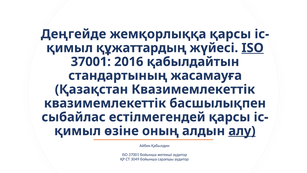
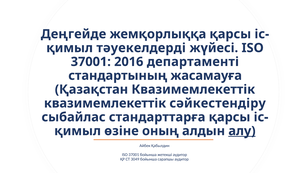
құжаттардың: құжаттардың -> тәуекелдерді
ISO at (253, 48) underline: present -> none
қабылдайтын: қабылдайтын -> департаменті
басшылықпен: басшылықпен -> сәйкестендіру
естілмегендей: естілмегендей -> стандарттарға
